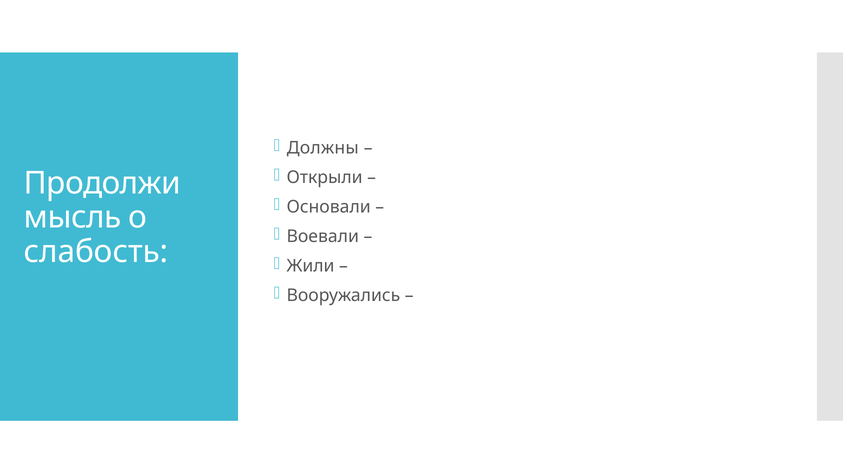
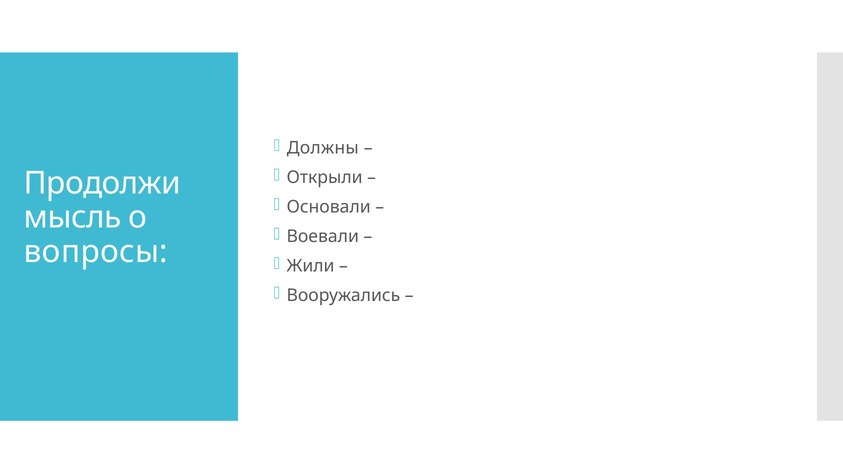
слабость: слабость -> вопросы
